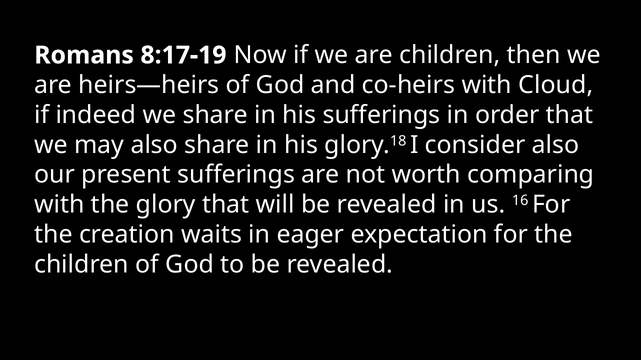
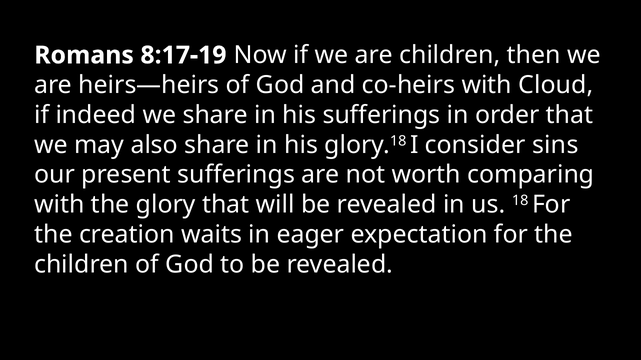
consider also: also -> sins
16: 16 -> 18
